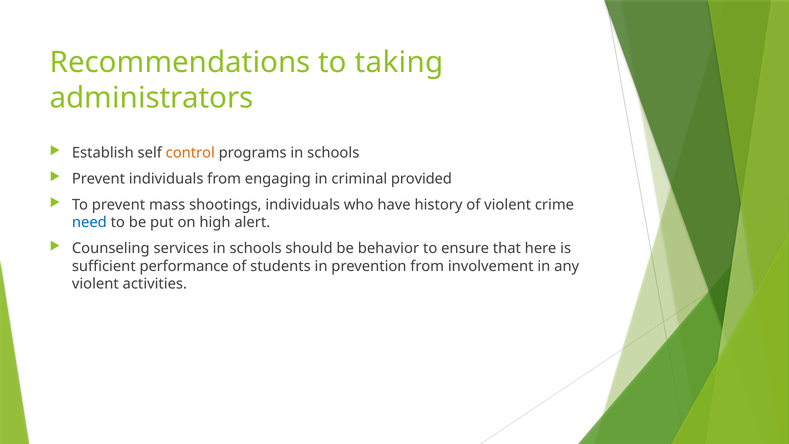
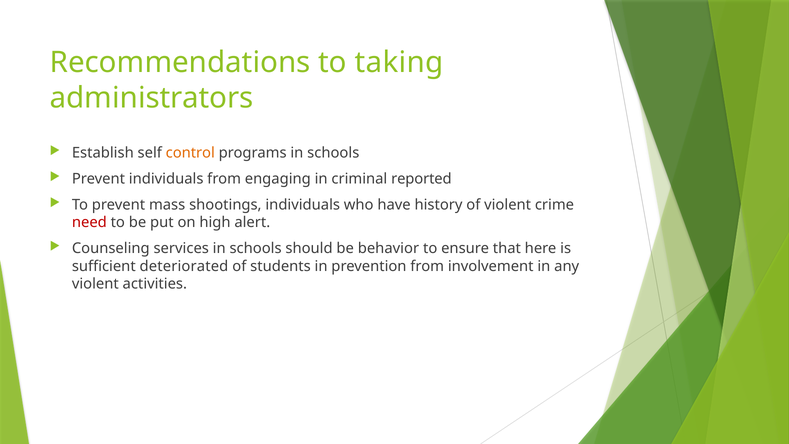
provided: provided -> reported
need colour: blue -> red
performance: performance -> deteriorated
